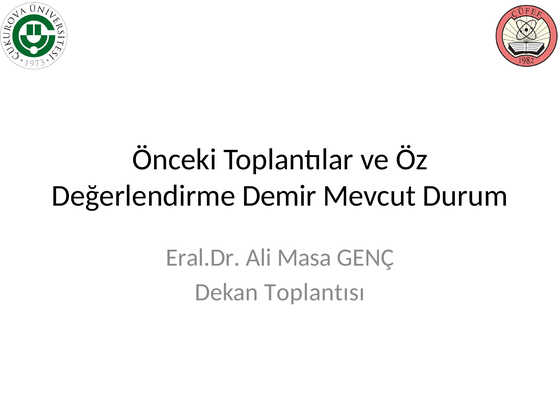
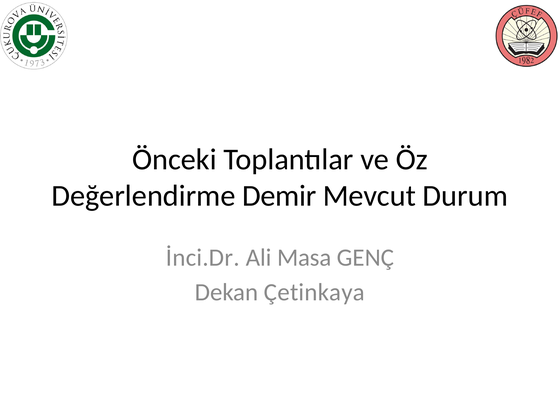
Eral.Dr: Eral.Dr -> İnci.Dr
Toplantısı: Toplantısı -> Çetinkaya
